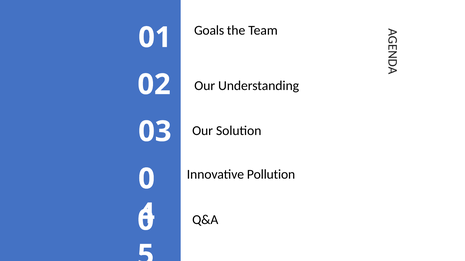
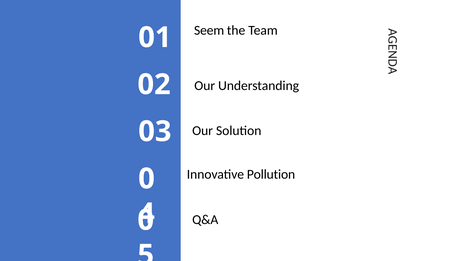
Goals: Goals -> Seem
